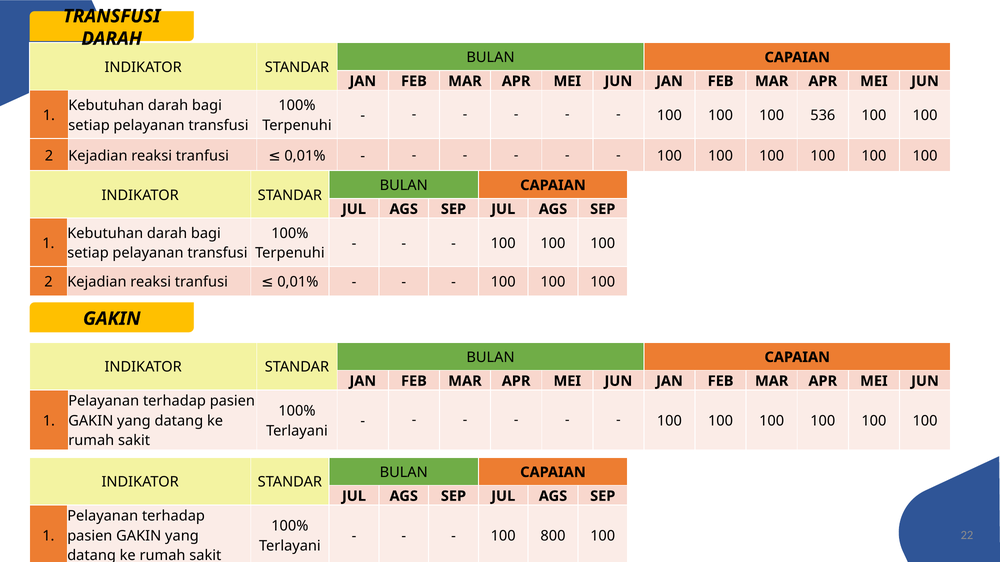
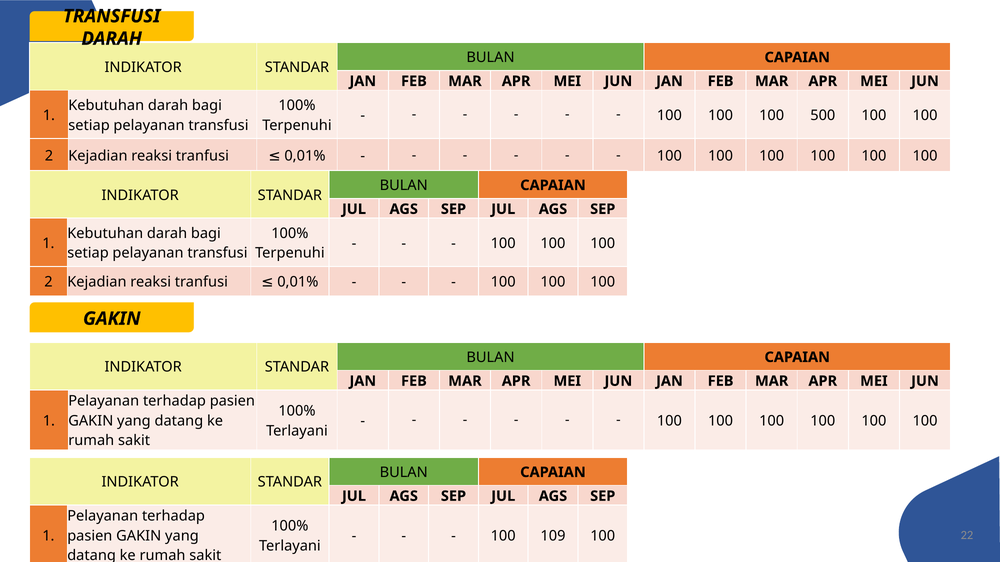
536: 536 -> 500
800: 800 -> 109
